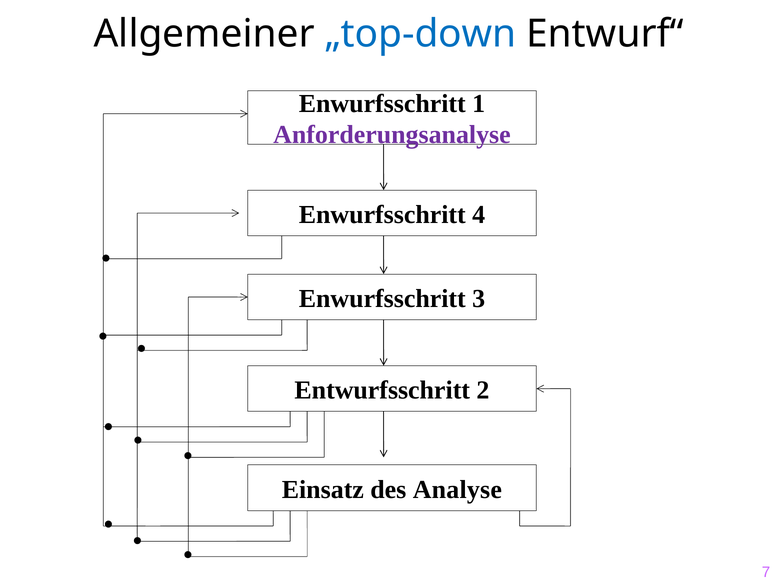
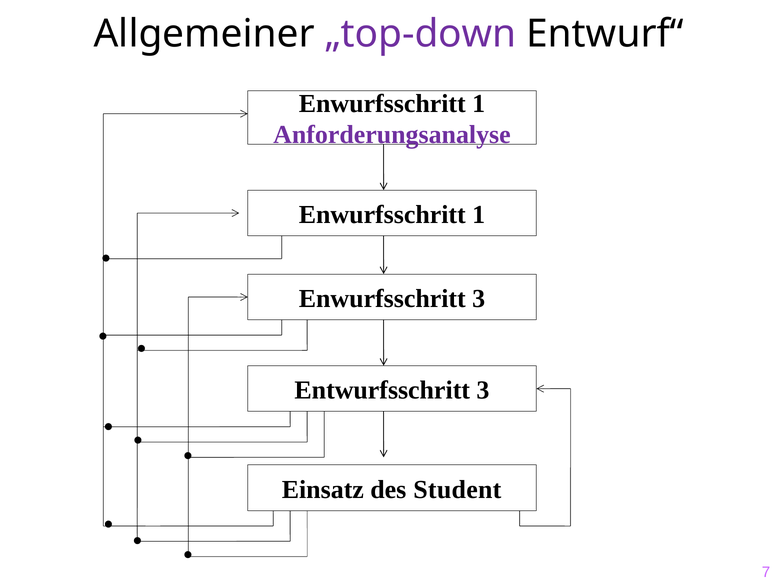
„top-down colour: blue -> purple
4 at (479, 215): 4 -> 1
Entwurfsschritt 2: 2 -> 3
Analyse: Analyse -> Student
